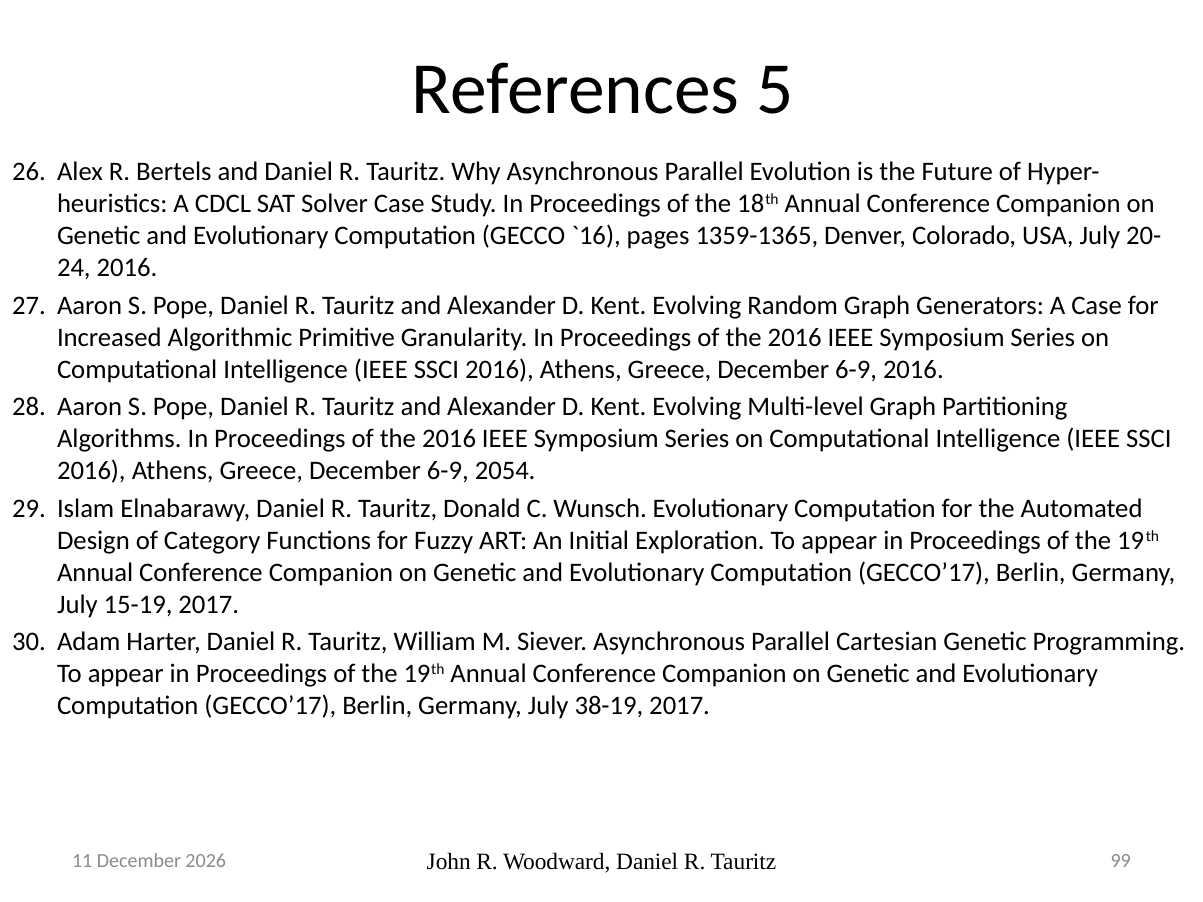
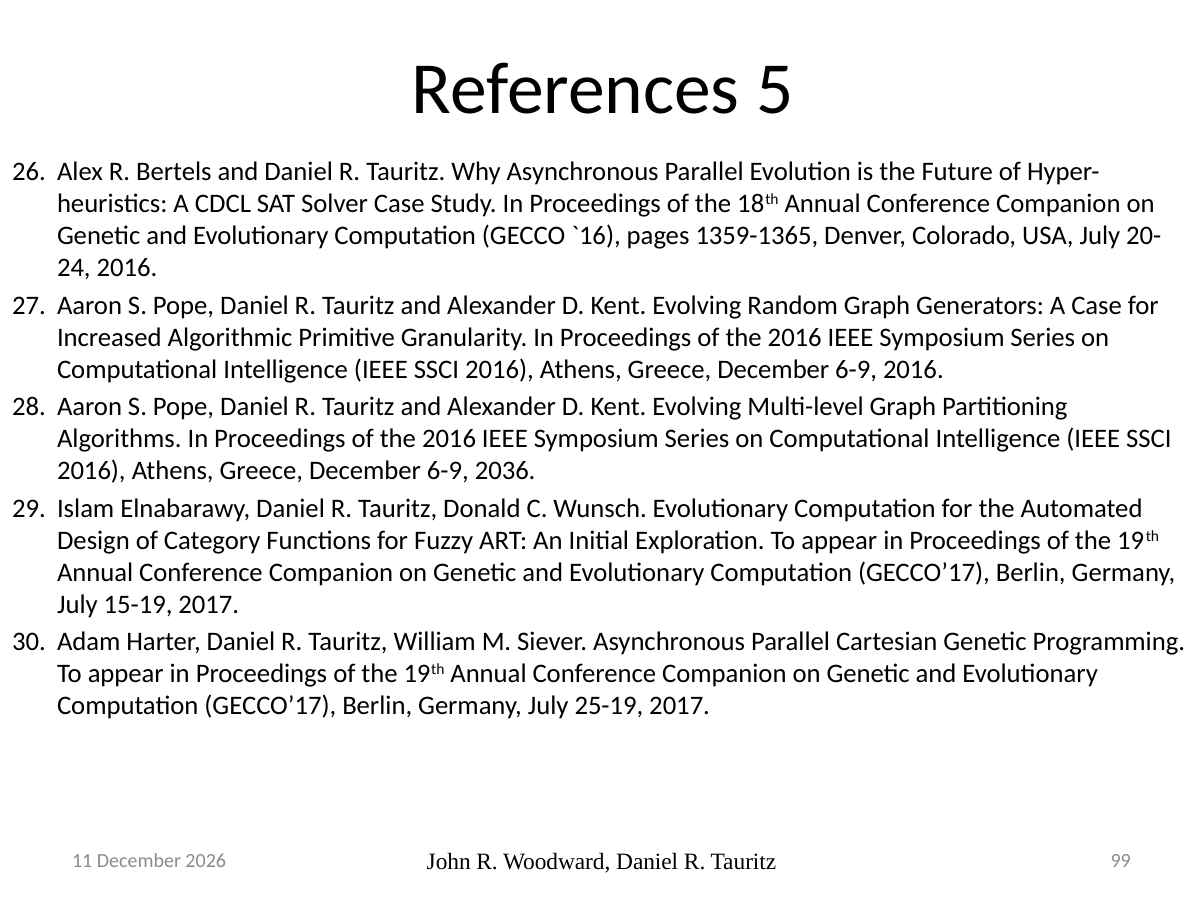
2054: 2054 -> 2036
38-19: 38-19 -> 25-19
